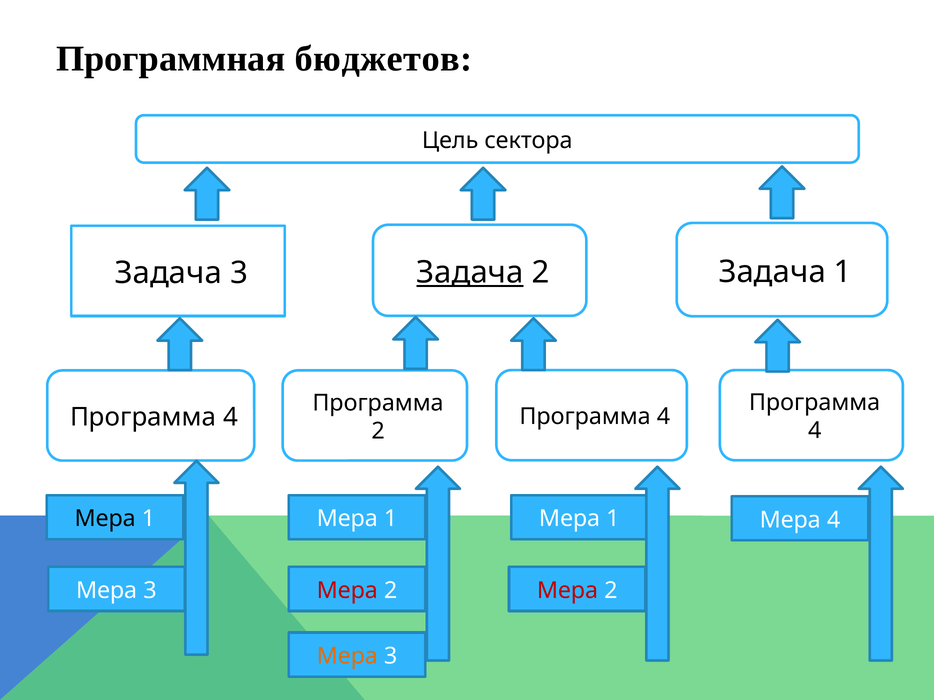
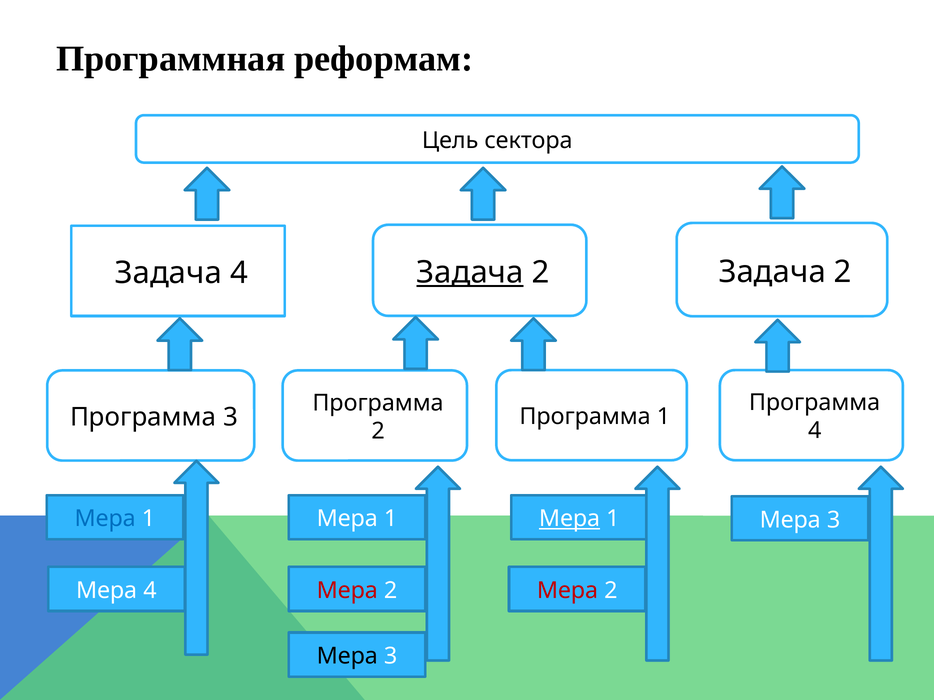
бюджетов: бюджетов -> реформам
2 Задача 1: 1 -> 2
Задача 3: 3 -> 4
4 at (230, 418): 4 -> 3
4 at (664, 417): 4 -> 1
Мера at (105, 519) colour: black -> blue
Мера at (570, 519) underline: none -> present
4 at (834, 520): 4 -> 3
3 at (150, 591): 3 -> 4
Мера at (347, 657) colour: orange -> black
